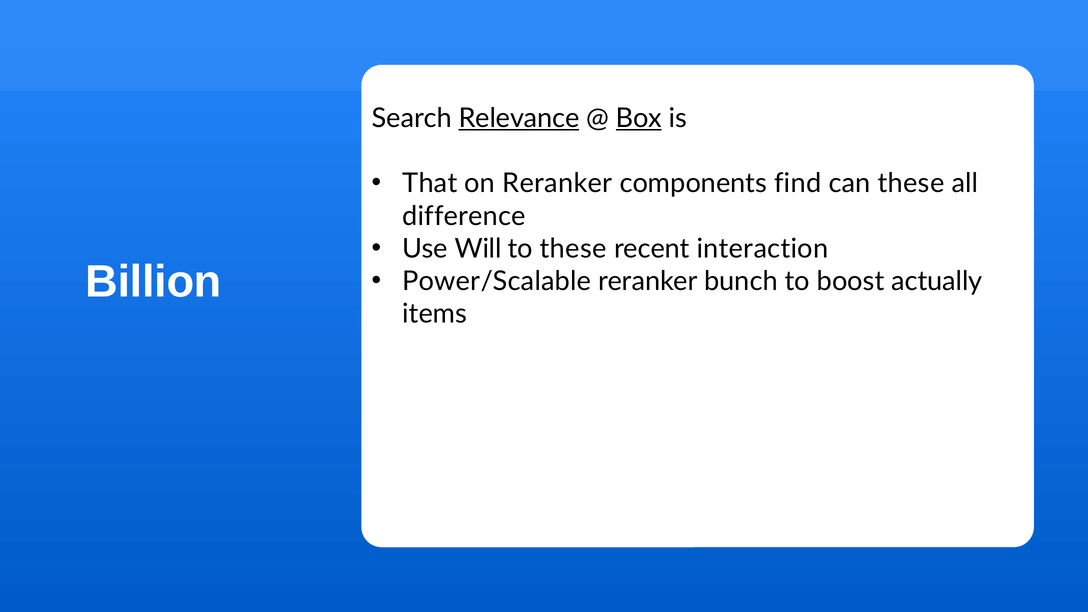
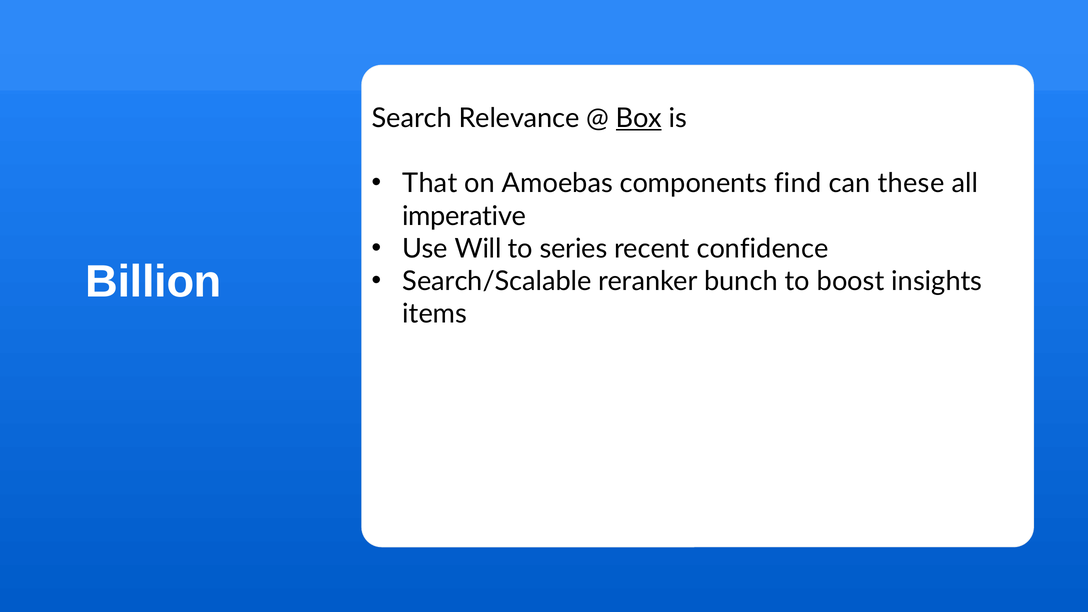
Relevance underline: present -> none
on Reranker: Reranker -> Amoebas
difference: difference -> imperative
to these: these -> series
interaction: interaction -> confidence
Power/Scalable: Power/Scalable -> Search/Scalable
actually: actually -> insights
